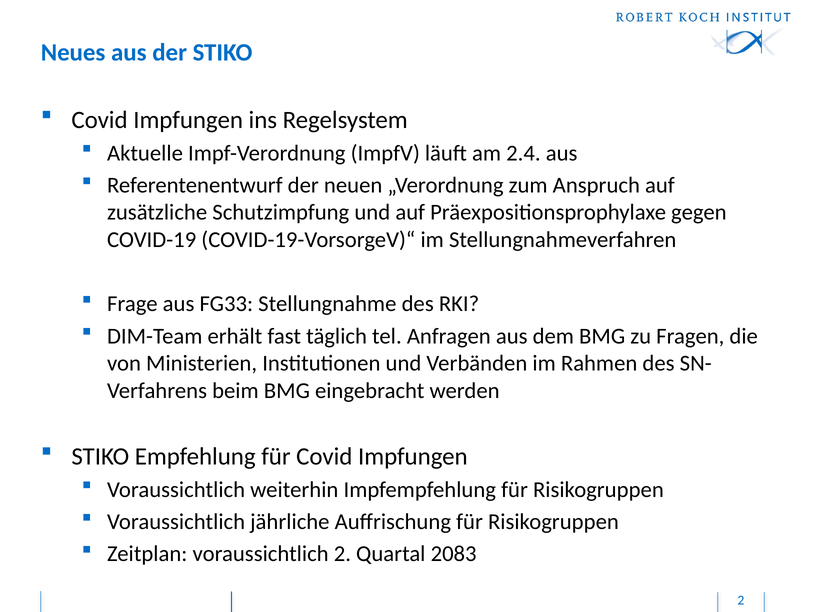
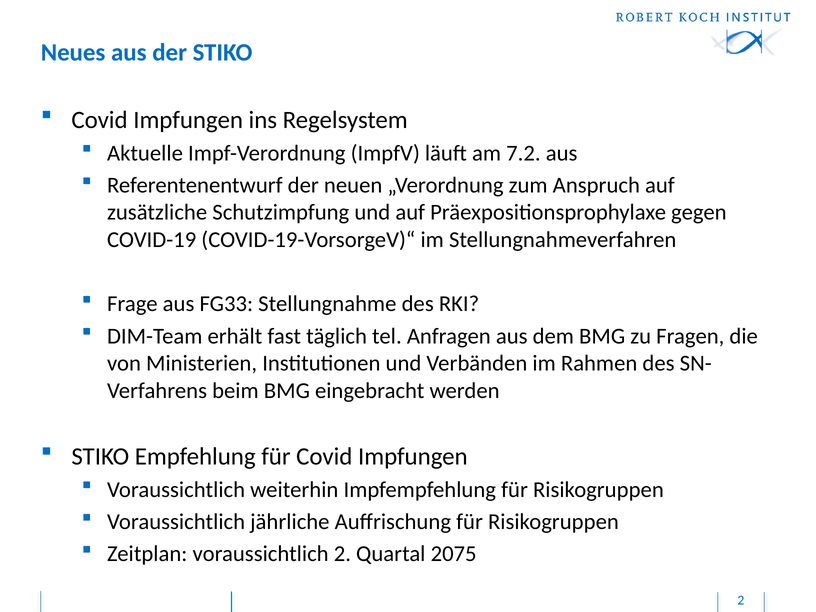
2.4: 2.4 -> 7.2
2083: 2083 -> 2075
